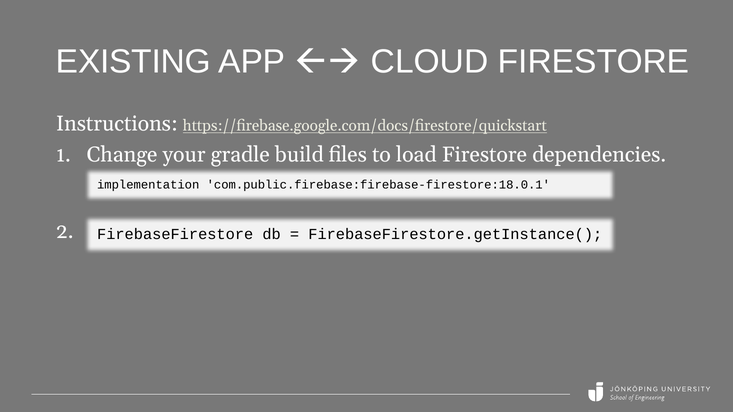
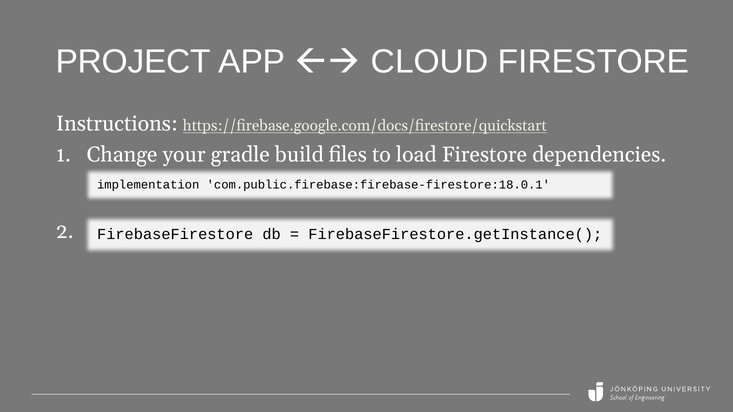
EXISTING: EXISTING -> PROJECT
